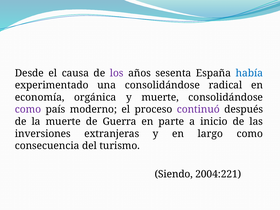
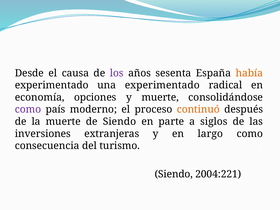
había colour: blue -> orange
una consolidándose: consolidándose -> experimentado
orgánica: orgánica -> opciones
continuó colour: purple -> orange
de Guerra: Guerra -> Siendo
inicio: inicio -> siglos
